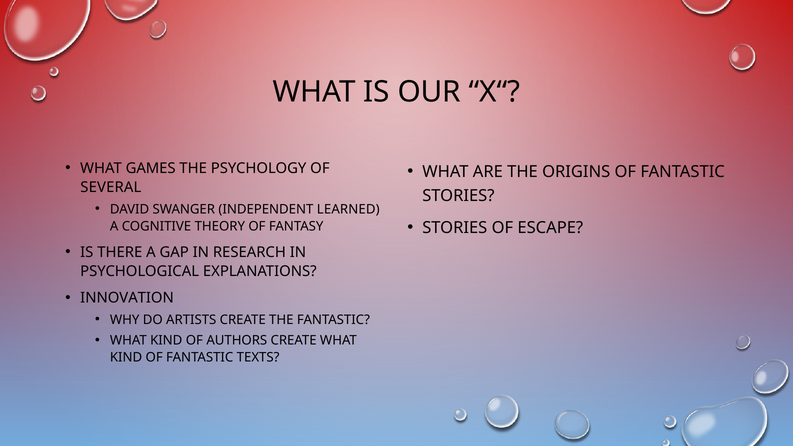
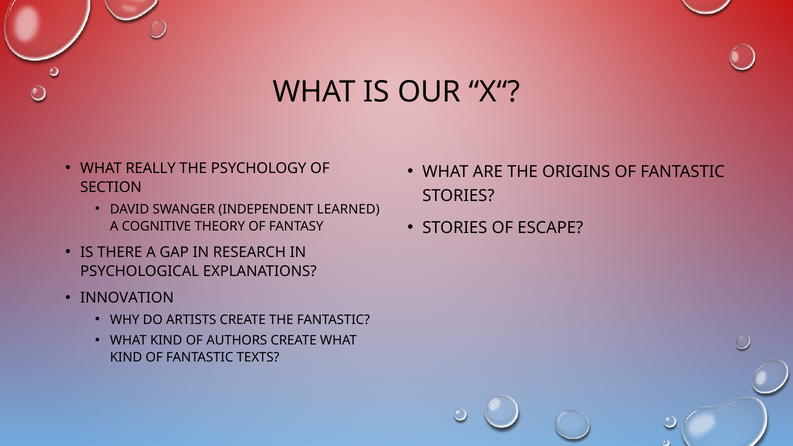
GAMES: GAMES -> REALLY
SEVERAL: SEVERAL -> SECTION
